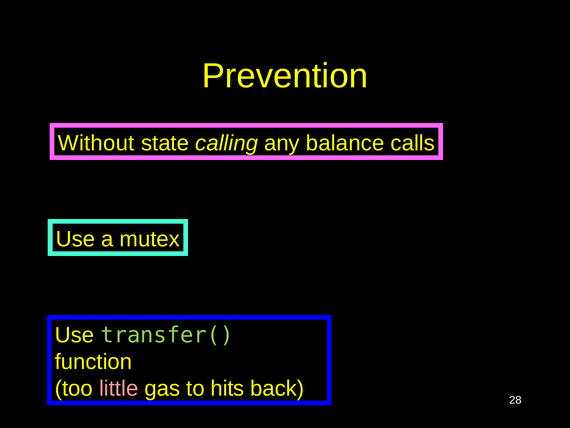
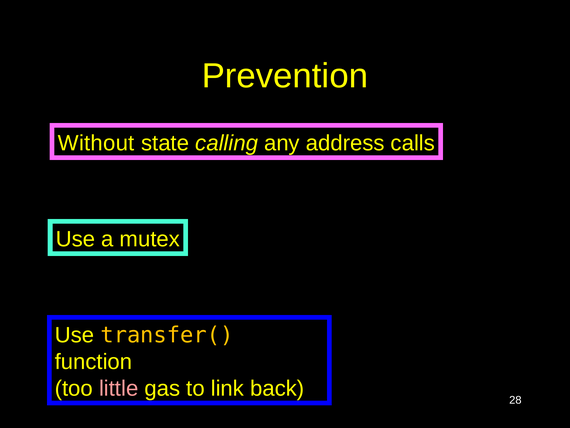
balance: balance -> address
transfer( colour: light green -> yellow
hits: hits -> link
